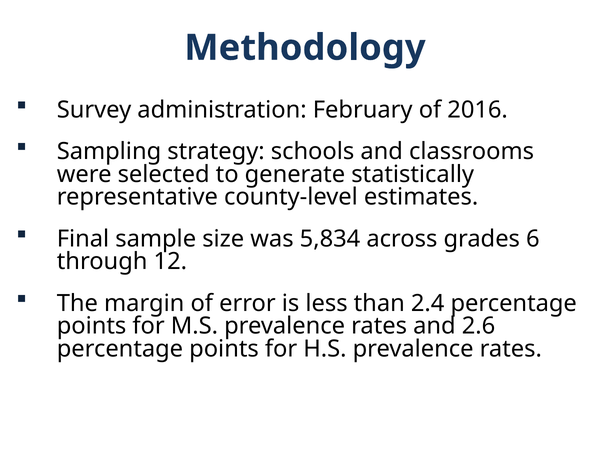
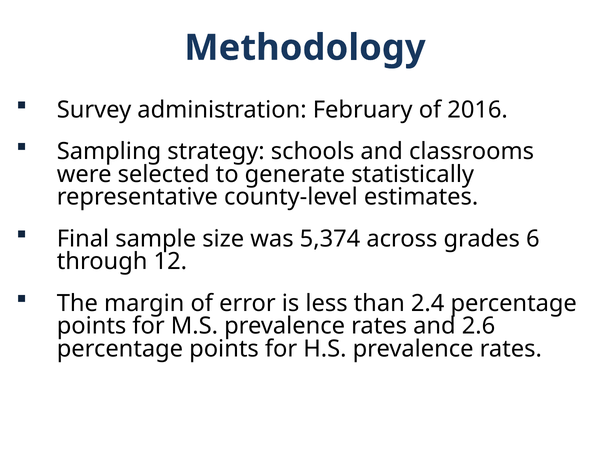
5,834: 5,834 -> 5,374
